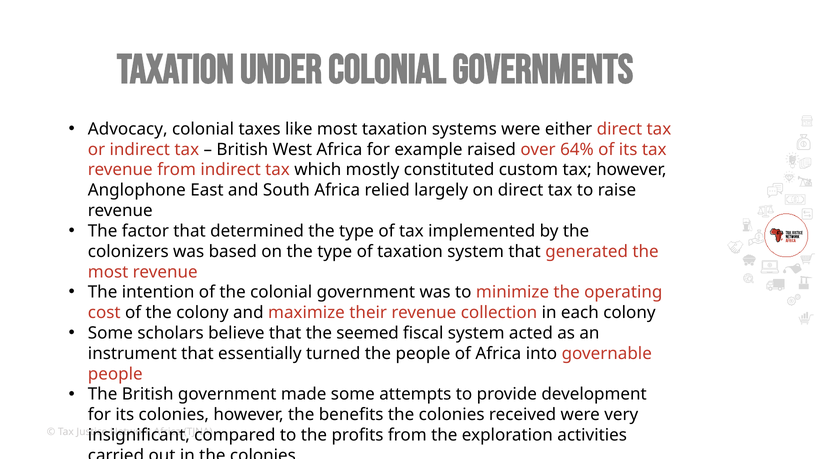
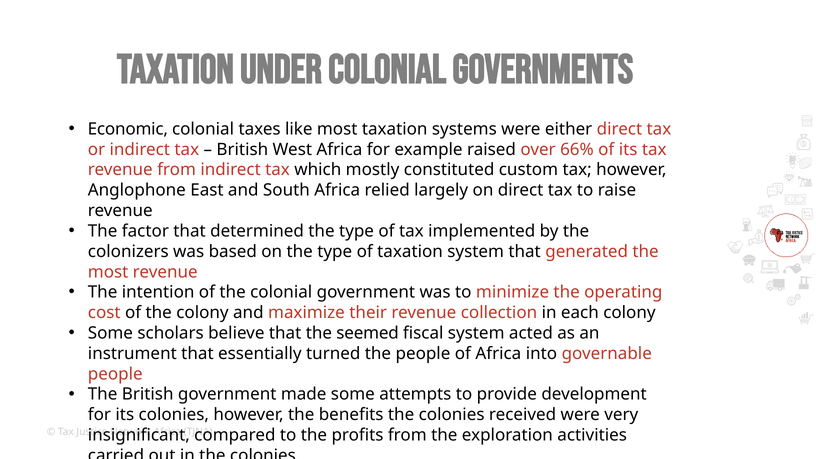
Advocacy: Advocacy -> Economic
64%: 64% -> 66%
